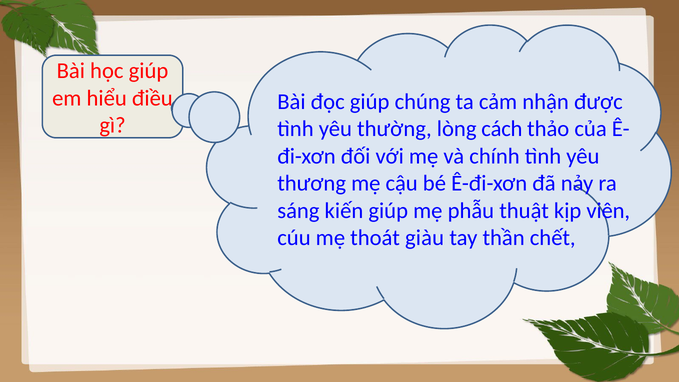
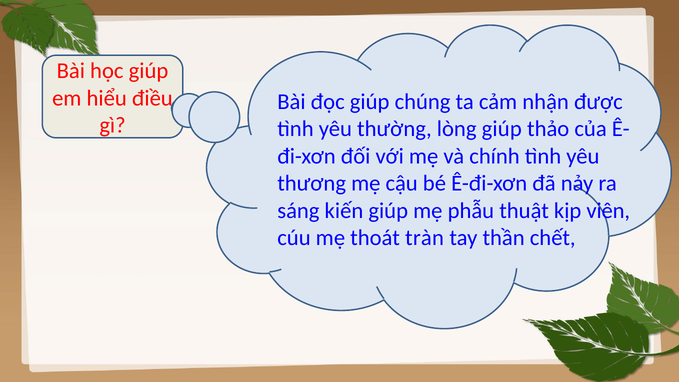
lòng cách: cách -> giúp
giàu: giàu -> tràn
